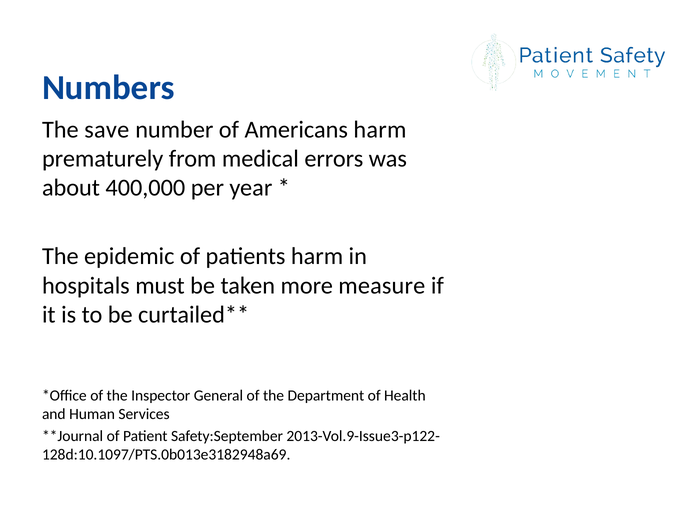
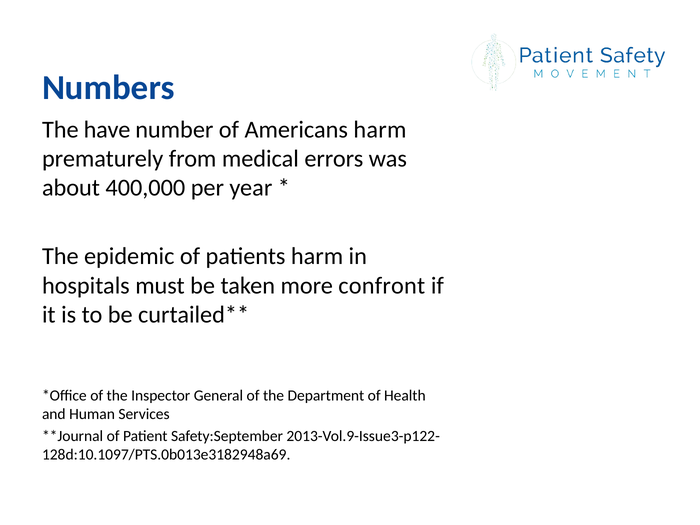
save: save -> have
measure: measure -> confront
